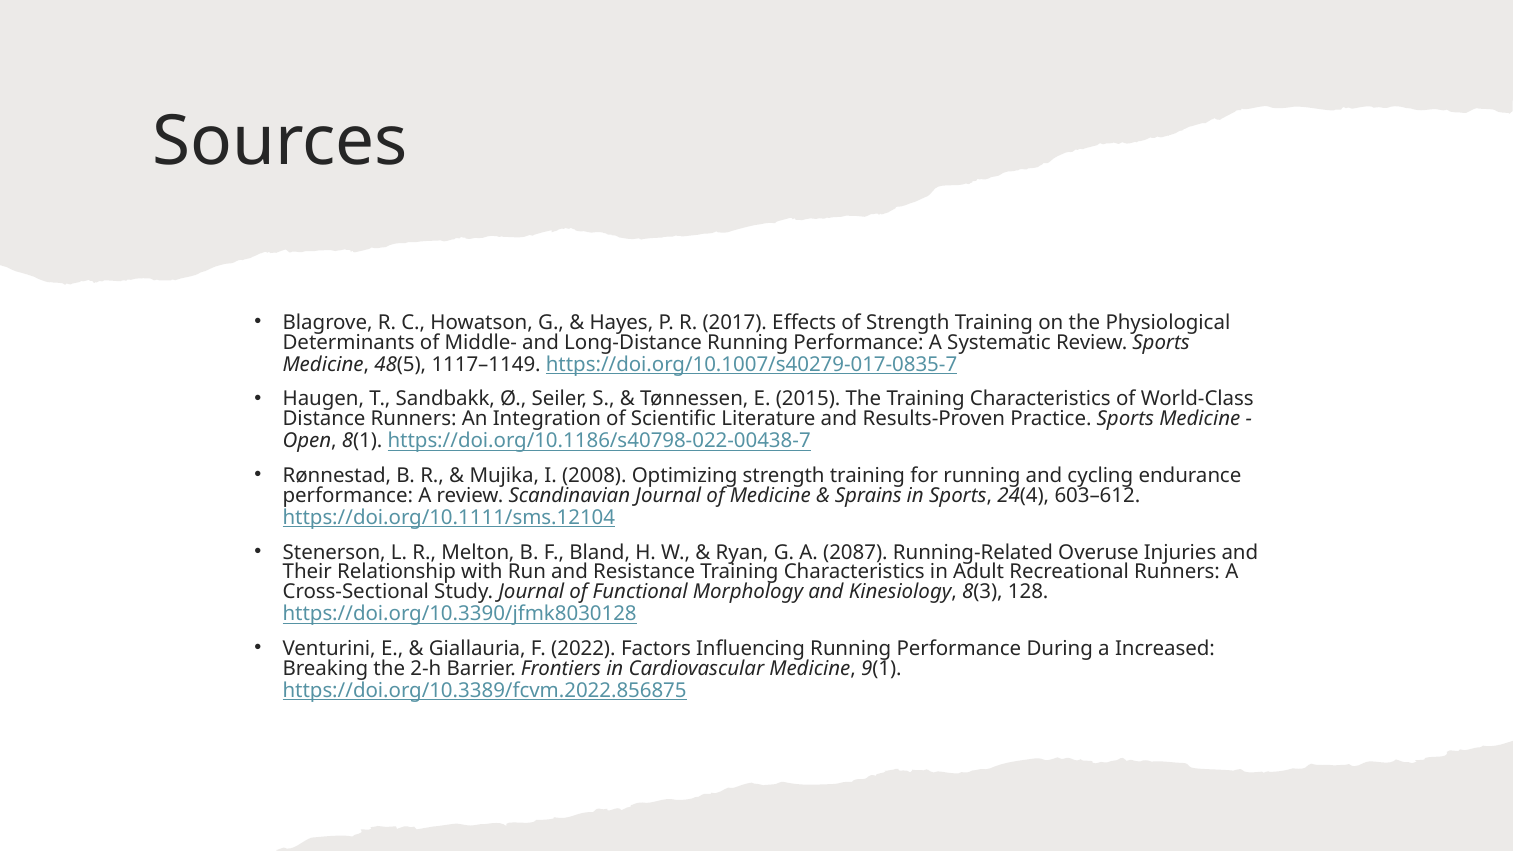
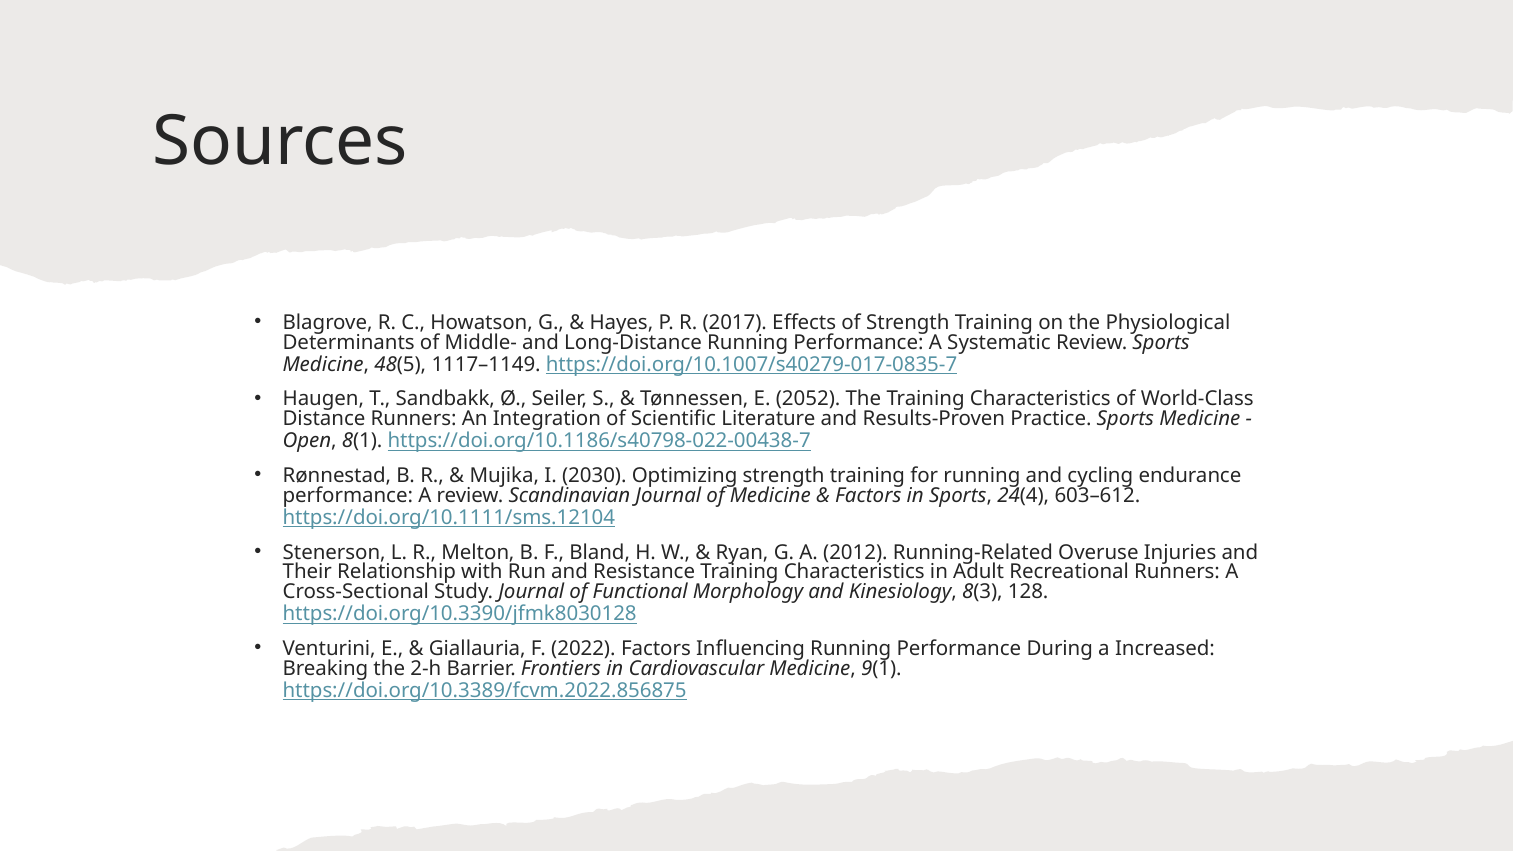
2015: 2015 -> 2052
2008: 2008 -> 2030
Sprains at (868, 496): Sprains -> Factors
2087: 2087 -> 2012
